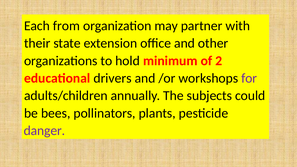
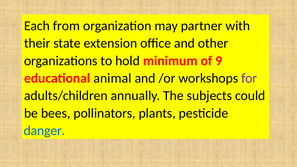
2: 2 -> 9
drivers: drivers -> animal
danger colour: purple -> blue
